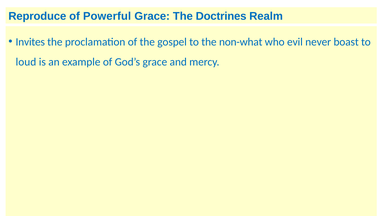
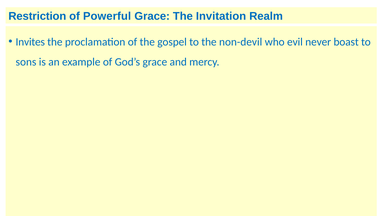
Reproduce: Reproduce -> Restriction
Doctrines: Doctrines -> Invitation
non-what: non-what -> non-devil
loud: loud -> sons
